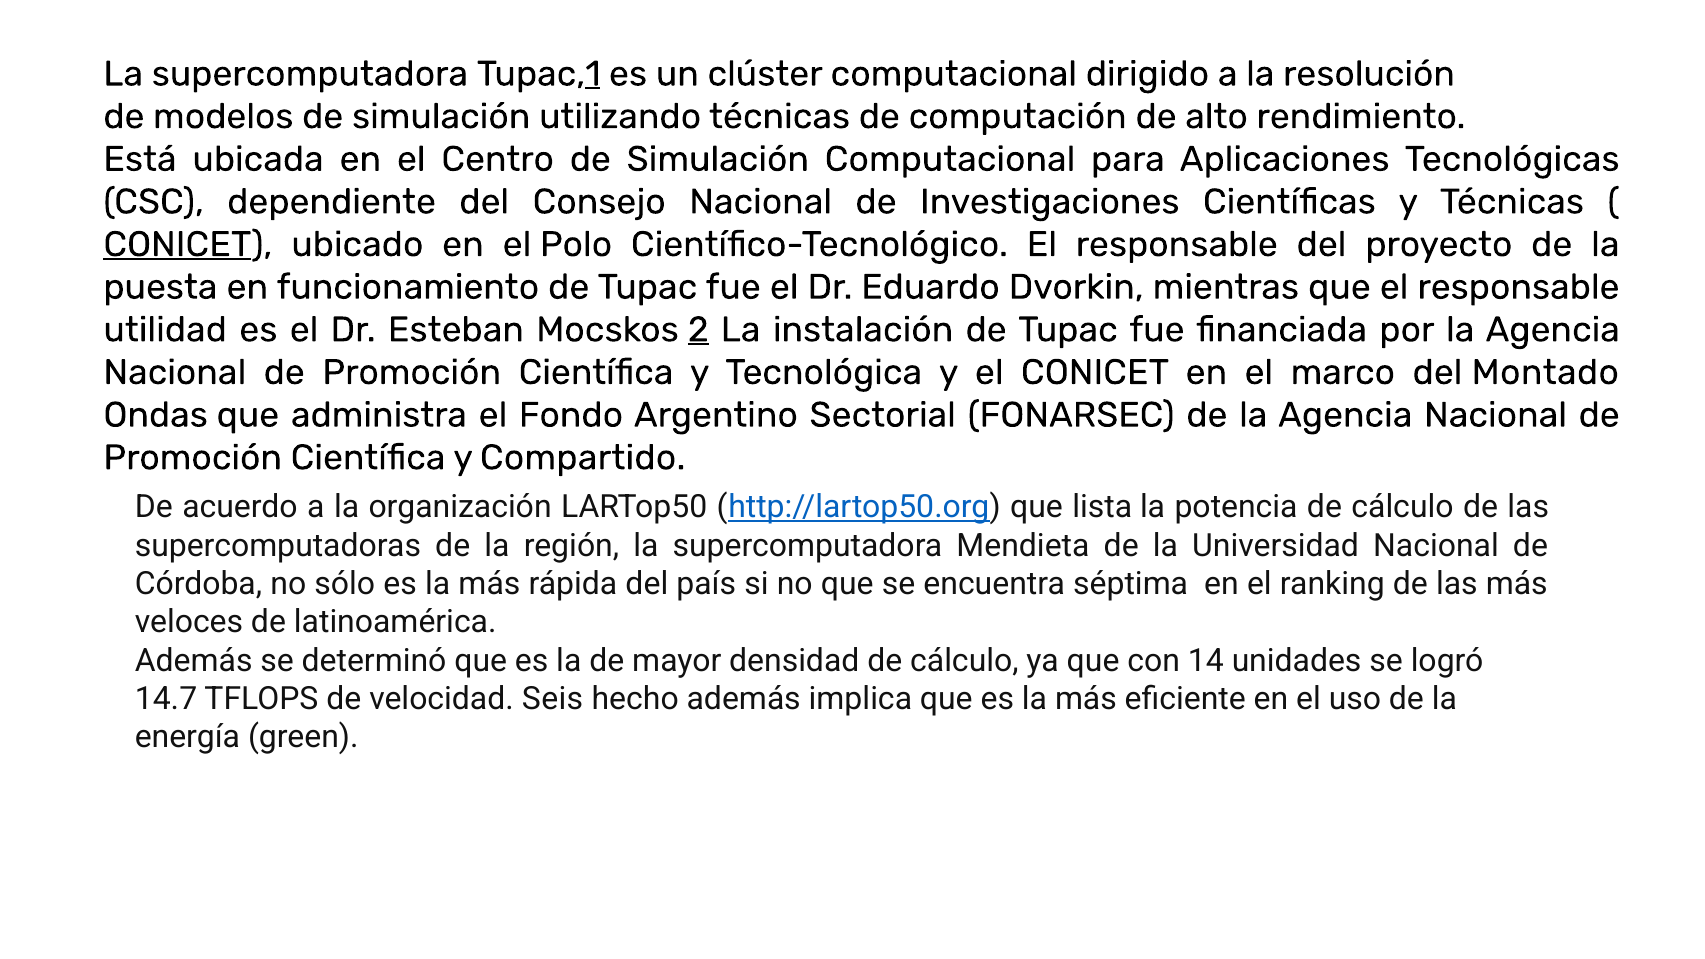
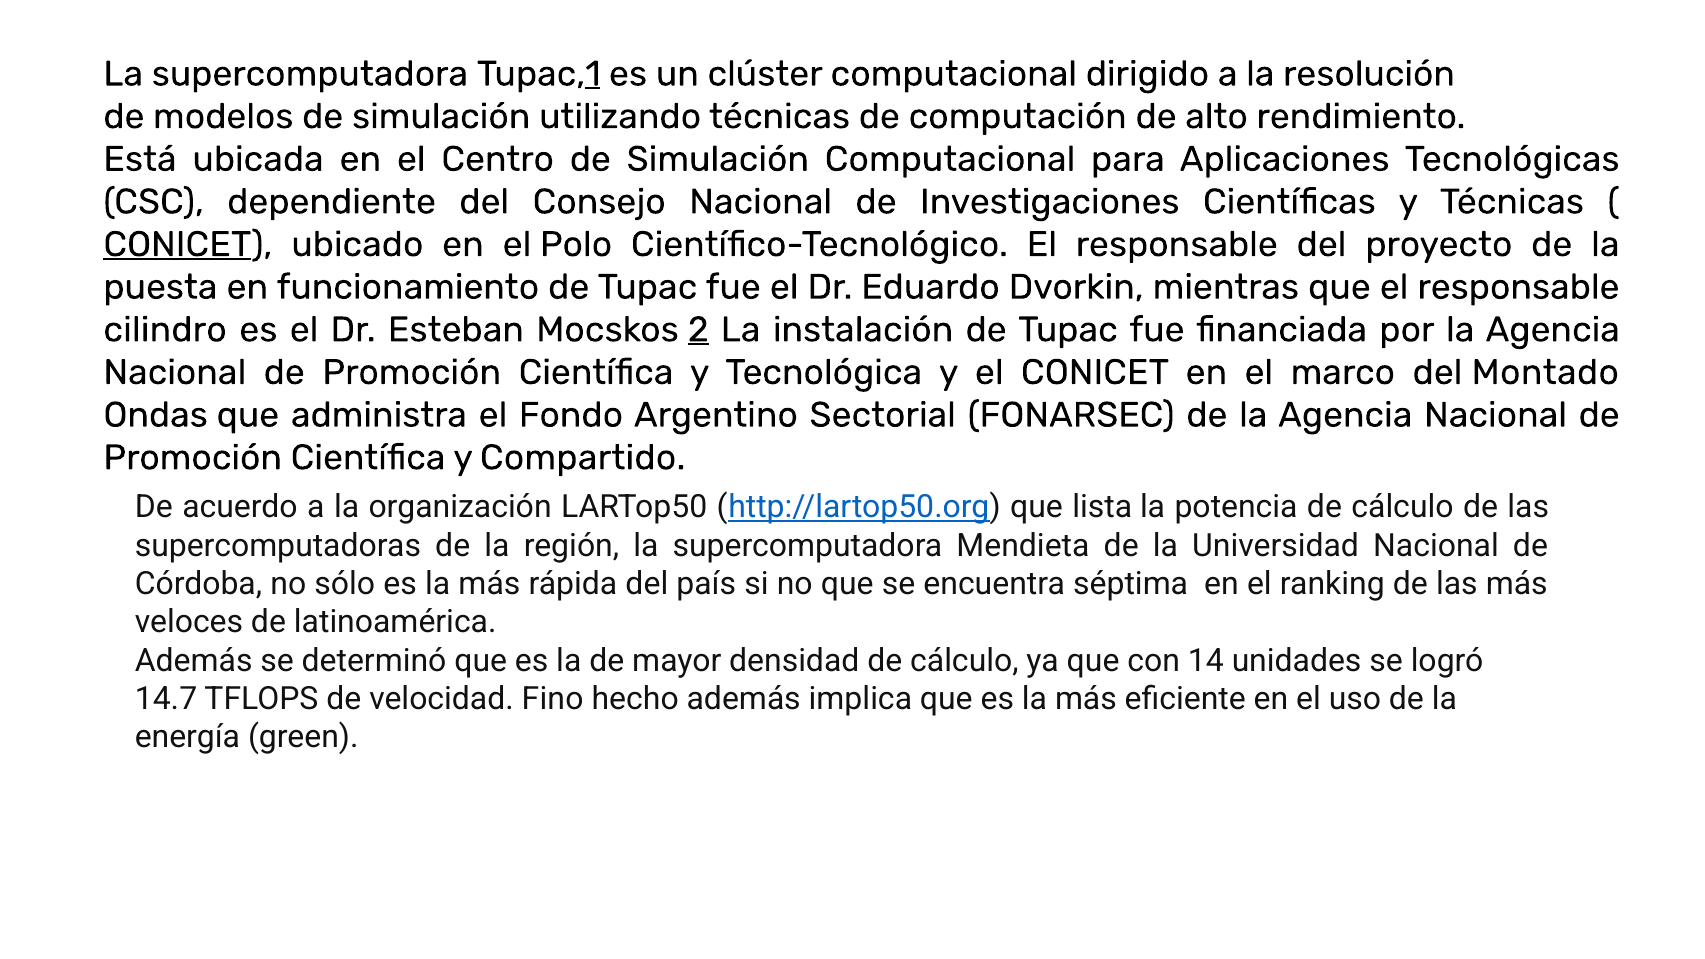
utilidad: utilidad -> cilindro
Seis: Seis -> Fino
